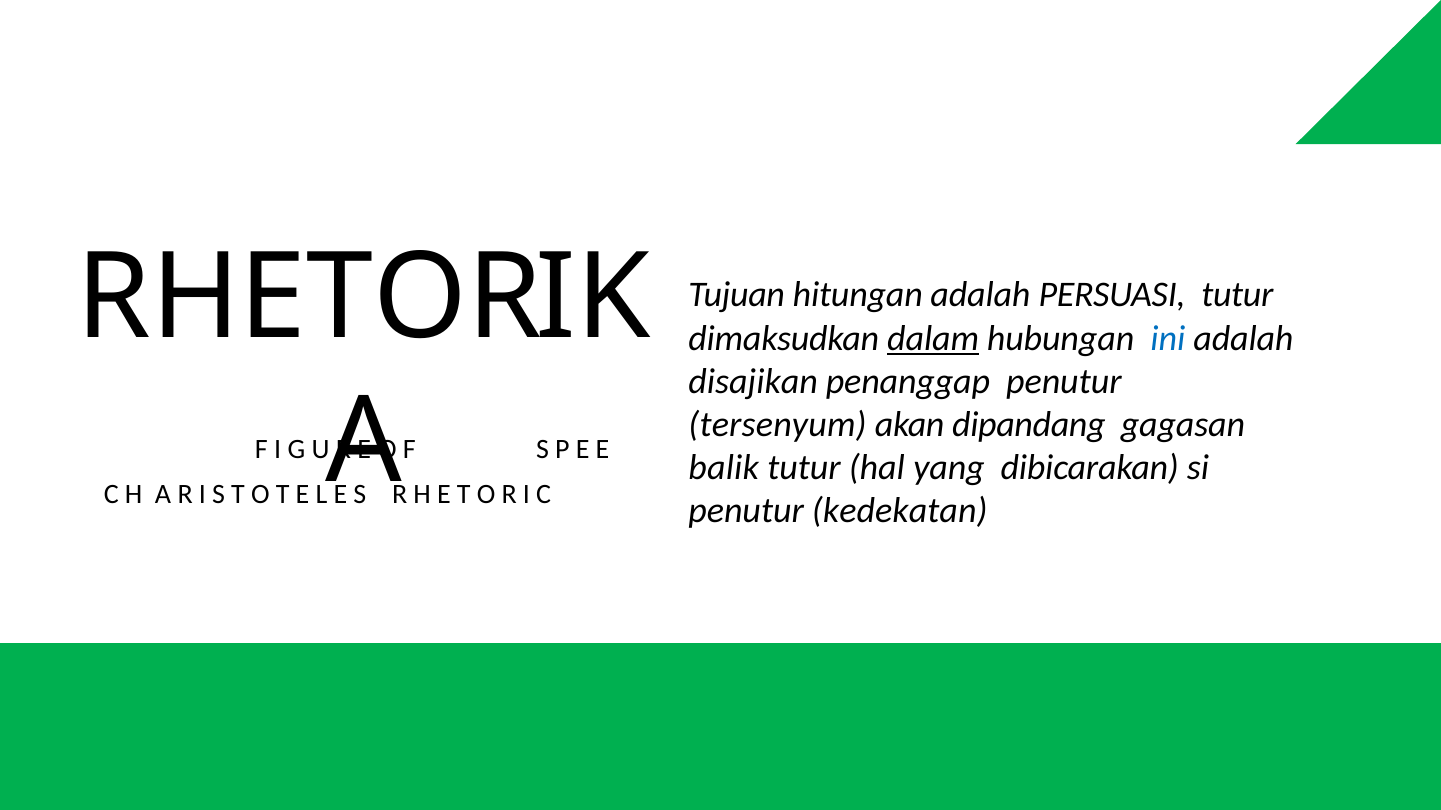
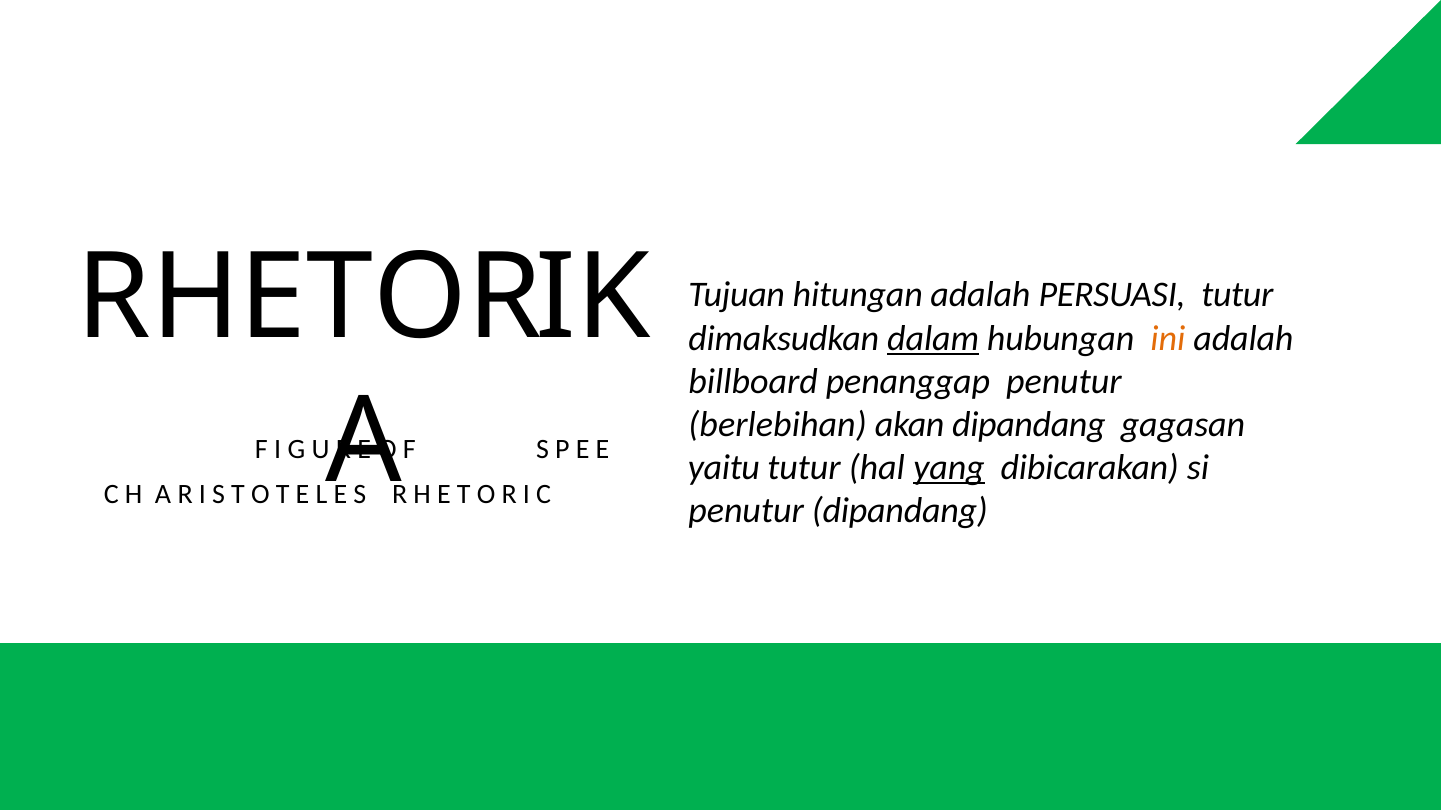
ini colour: blue -> orange
disajikan: disajikan -> billboard
tersenyum: tersenyum -> berlebihan
balik: balik -> yaitu
yang underline: none -> present
penutur kedekatan: kedekatan -> dipandang
